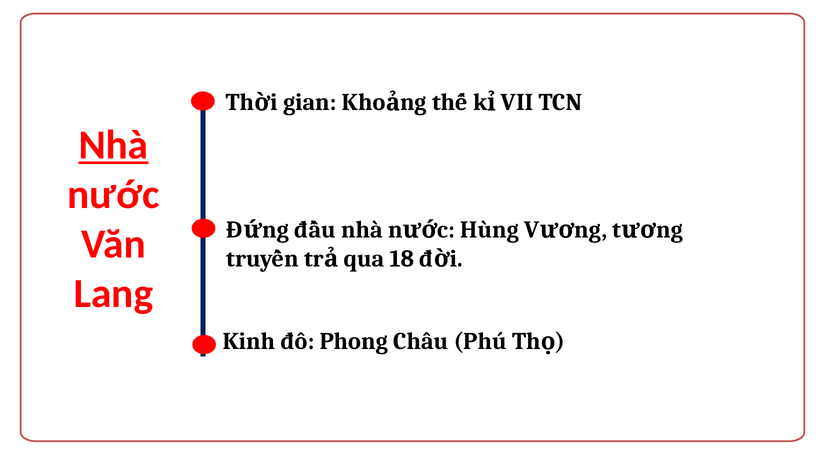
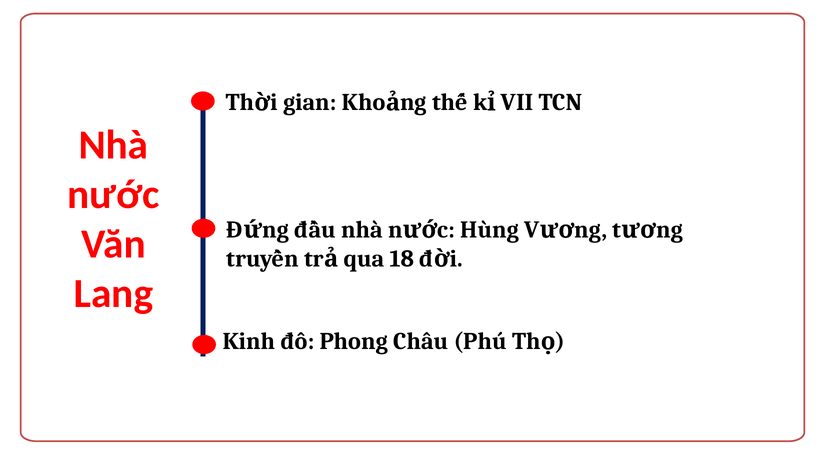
Nhà at (113, 145) underline: present -> none
